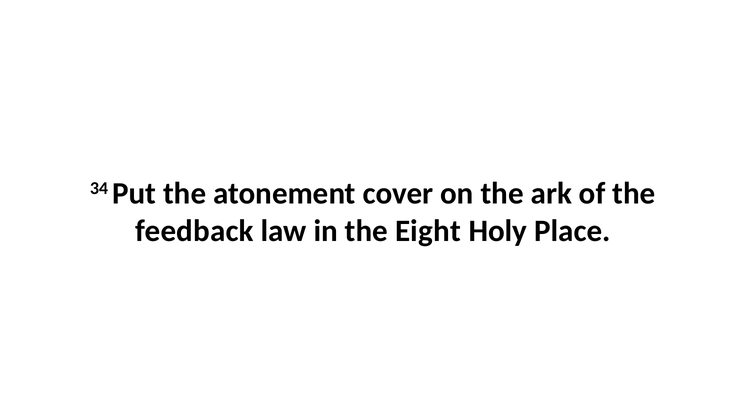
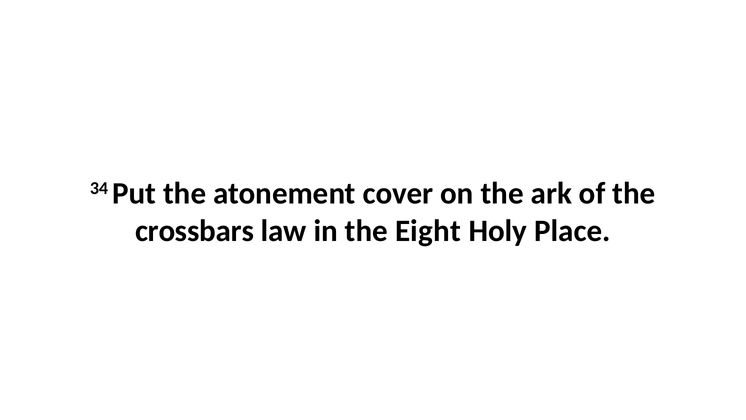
feedback: feedback -> crossbars
